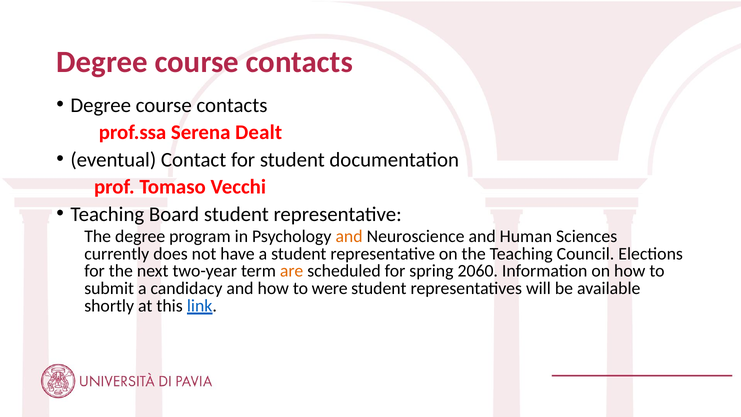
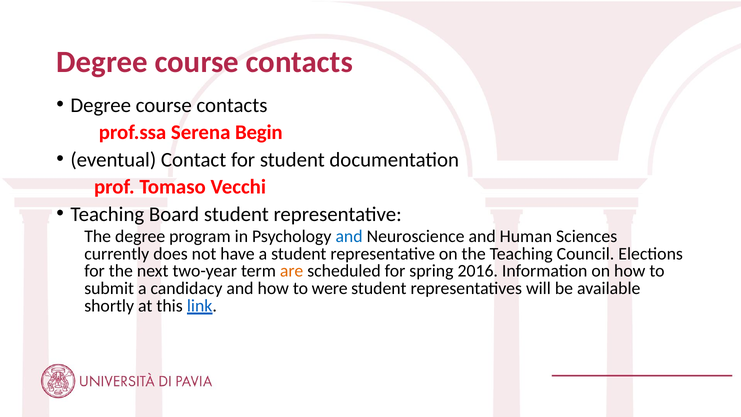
Dealt: Dealt -> Begin
and at (349, 236) colour: orange -> blue
2060: 2060 -> 2016
